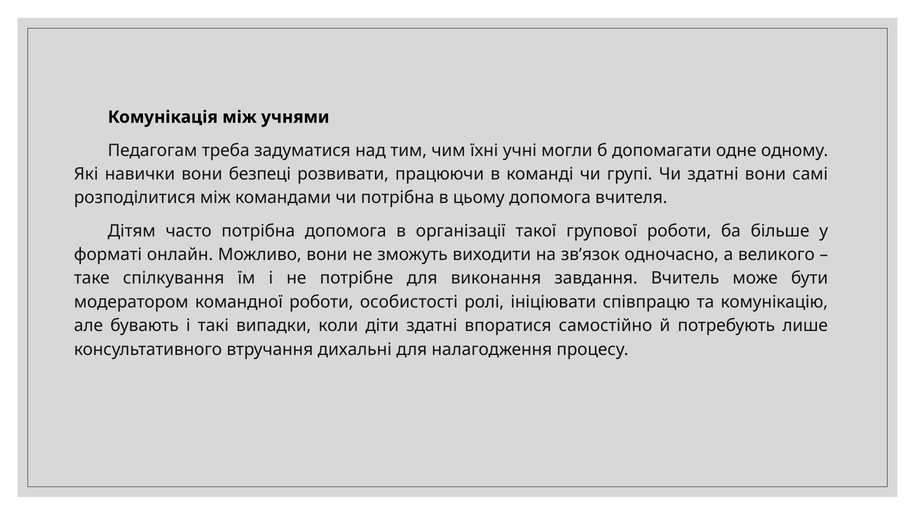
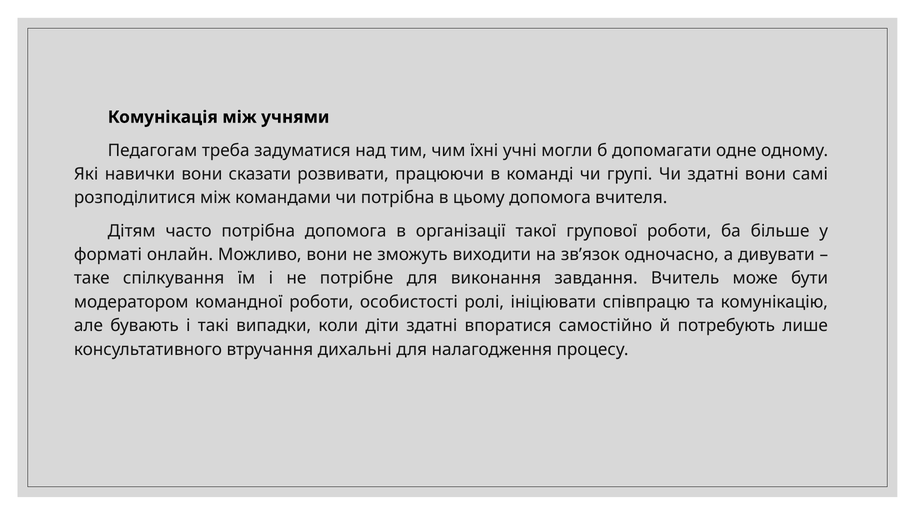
безпеці: безпеці -> сказати
великого: великого -> дивувати
